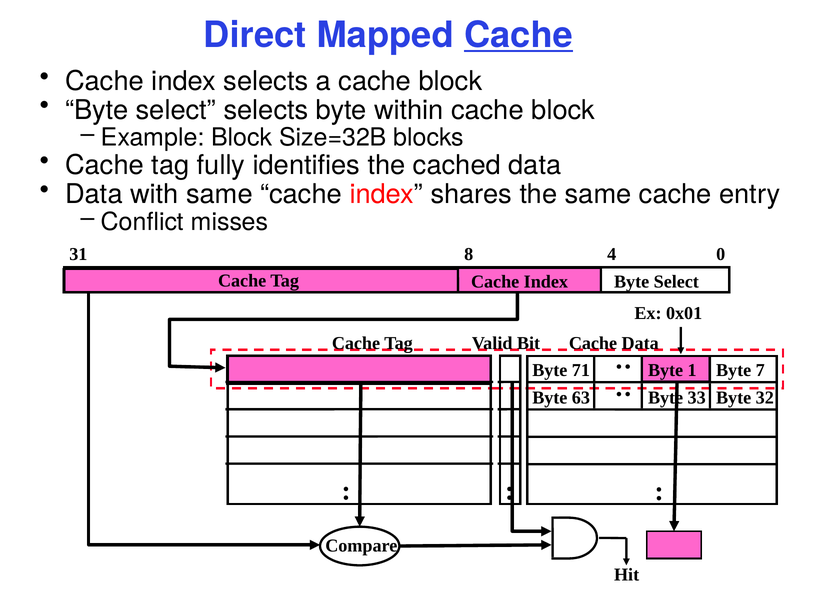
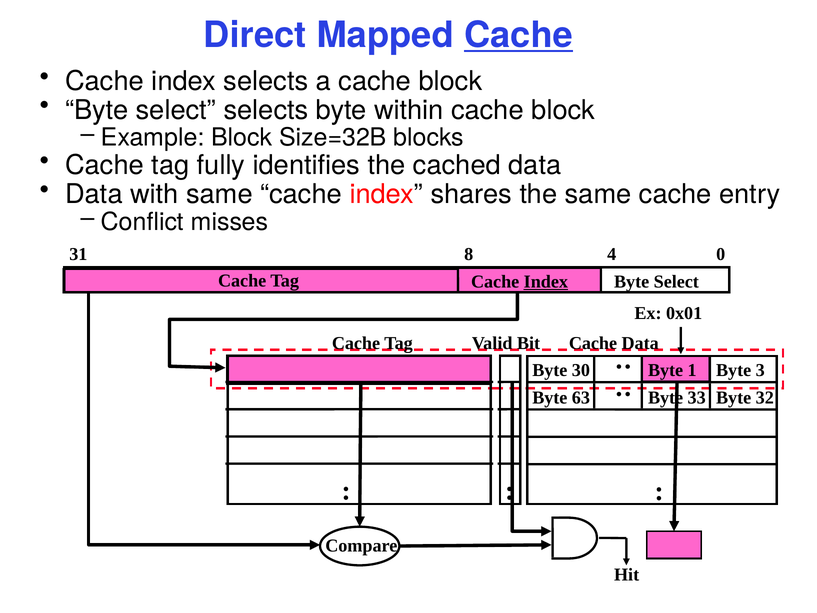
Index at (546, 282) underline: none -> present
71: 71 -> 30
7: 7 -> 3
